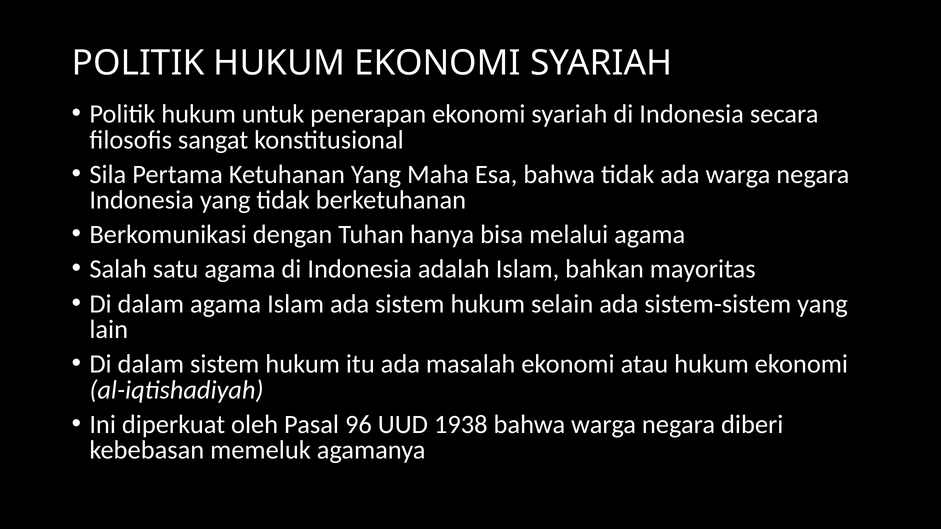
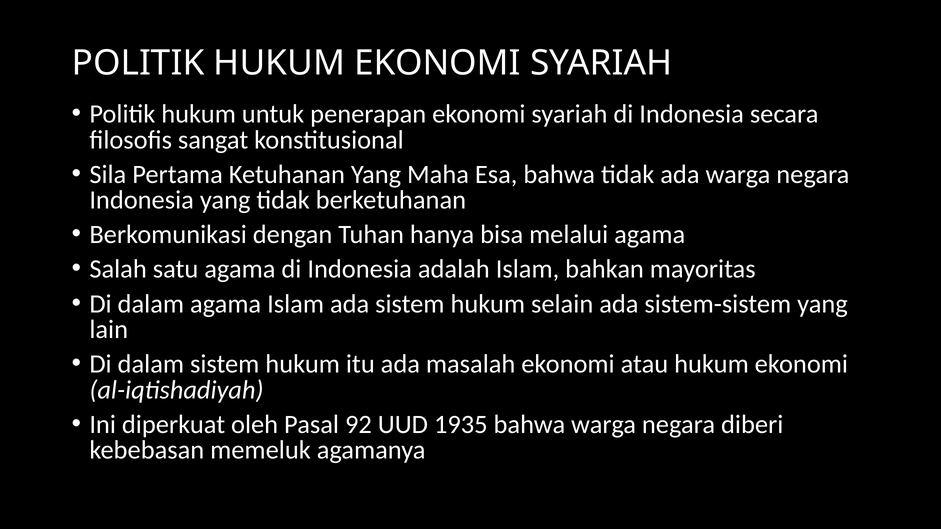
96: 96 -> 92
1938: 1938 -> 1935
